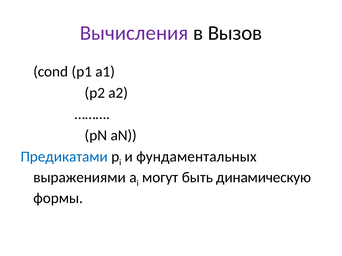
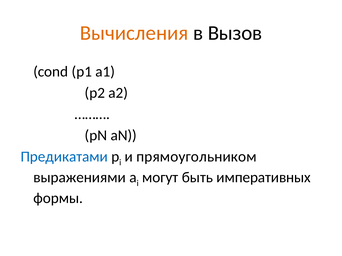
Вычисления colour: purple -> orange
фундаментальных: фундаментальных -> прямоугольником
динамическую: динамическую -> императивных
